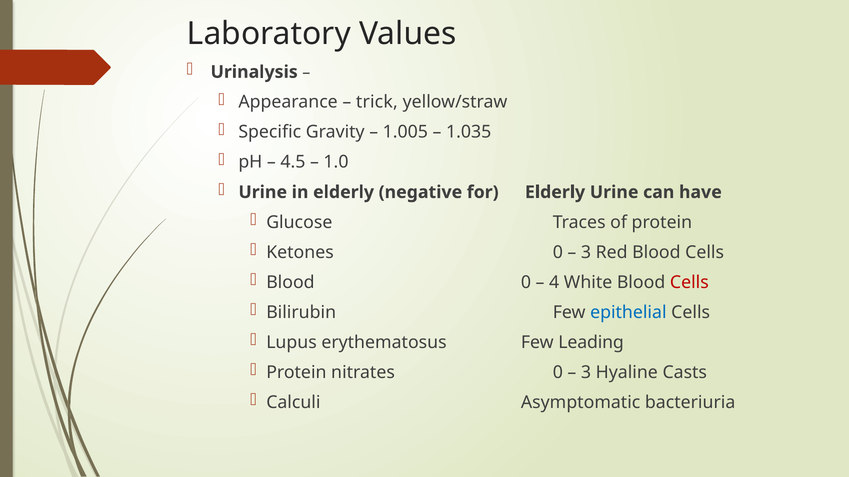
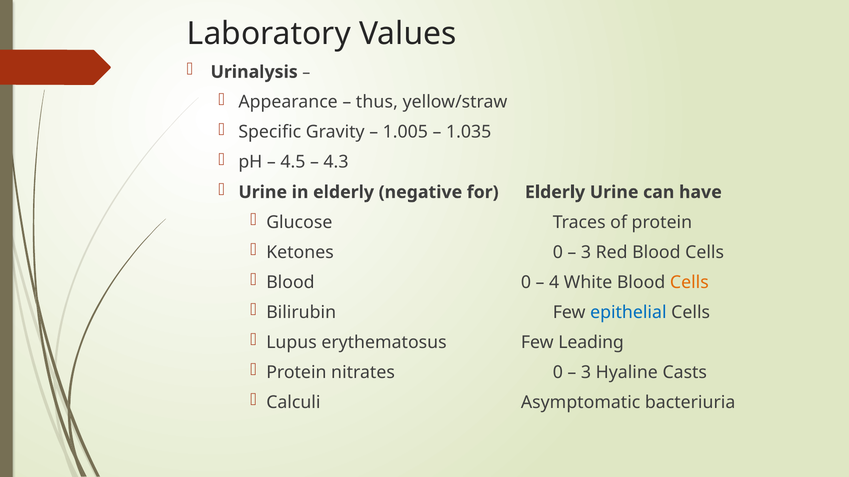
trick: trick -> thus
1.0: 1.0 -> 4.3
Cells at (689, 283) colour: red -> orange
